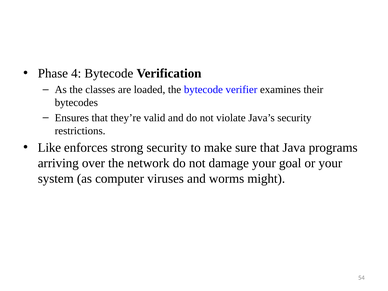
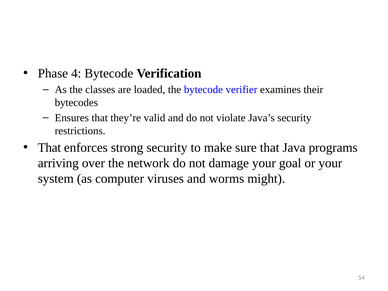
Like at (49, 148): Like -> That
